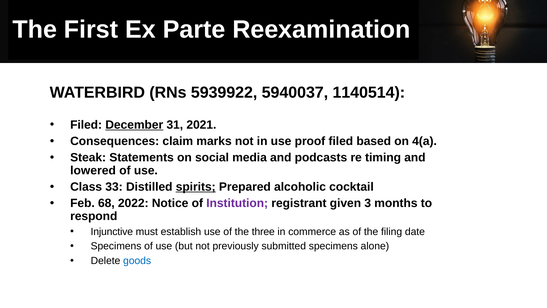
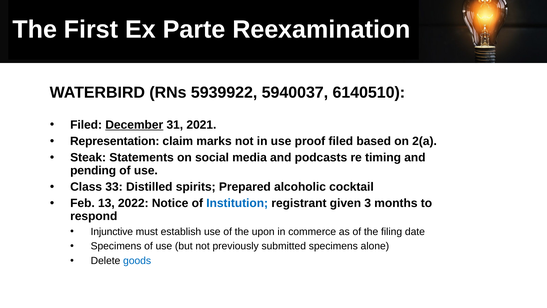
1140514: 1140514 -> 6140510
Consequences: Consequences -> Representation
4(a: 4(a -> 2(a
lowered: lowered -> pending
spirits underline: present -> none
68: 68 -> 13
Institution colour: purple -> blue
three: three -> upon
